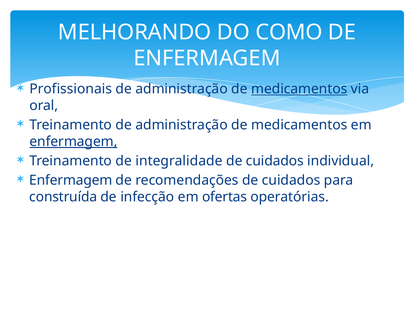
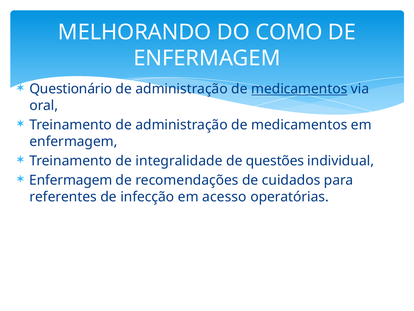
Profissionais: Profissionais -> Questionário
enfermagem at (74, 141) underline: present -> none
cuidados at (275, 161): cuidados -> questões
construída: construída -> referentes
ofertas: ofertas -> acesso
